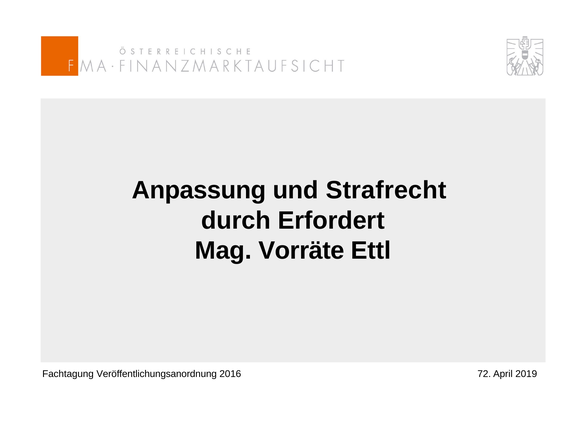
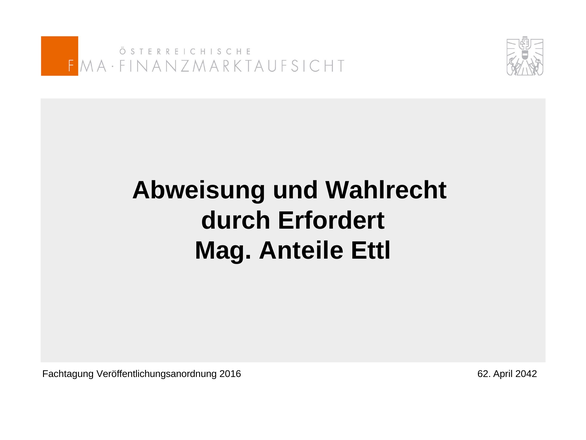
Anpassung: Anpassung -> Abweisung
Strafrecht: Strafrecht -> Wahlrecht
Vorräte: Vorräte -> Anteile
72: 72 -> 62
2019: 2019 -> 2042
